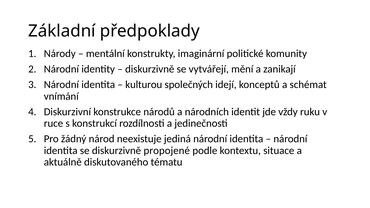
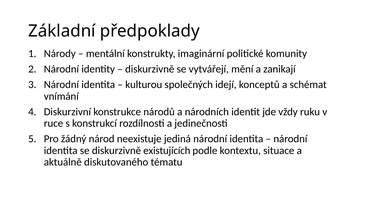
propojené: propojené -> existujících
